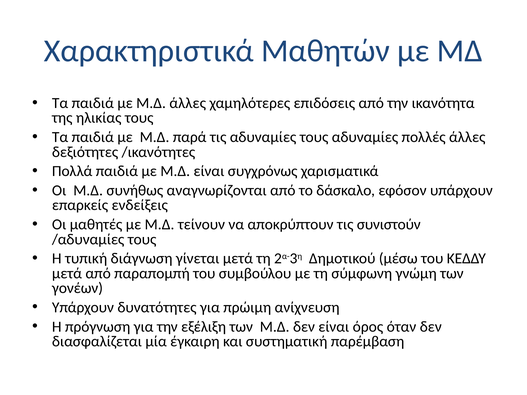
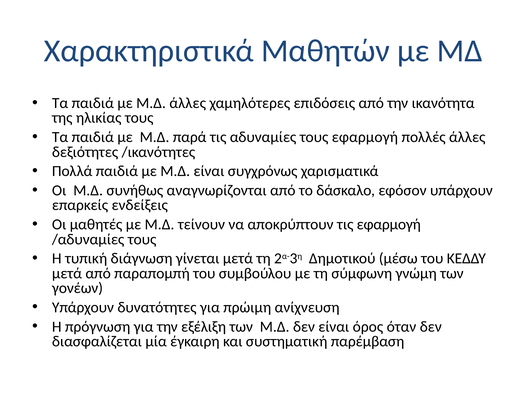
τους αδυναμίες: αδυναμίες -> εφαρμογή
τις συνιστούν: συνιστούν -> εφαρμογή
